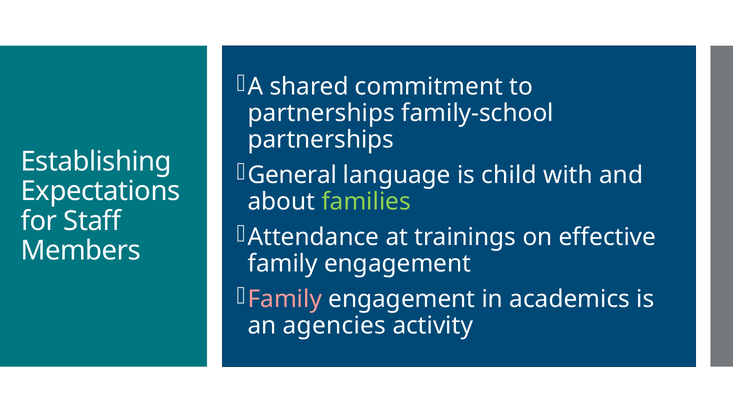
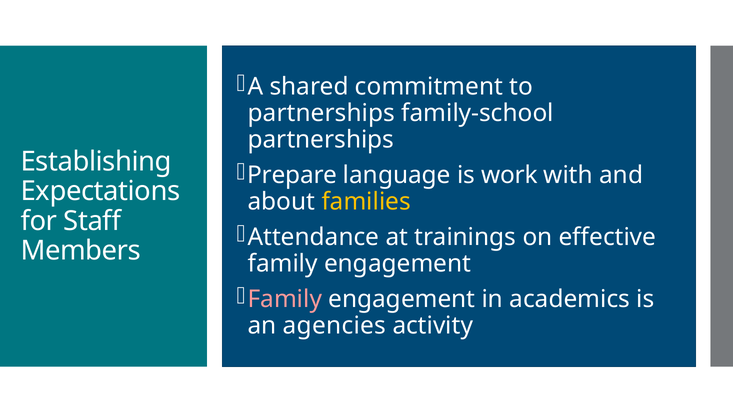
General: General -> Prepare
child: child -> work
families colour: light green -> yellow
